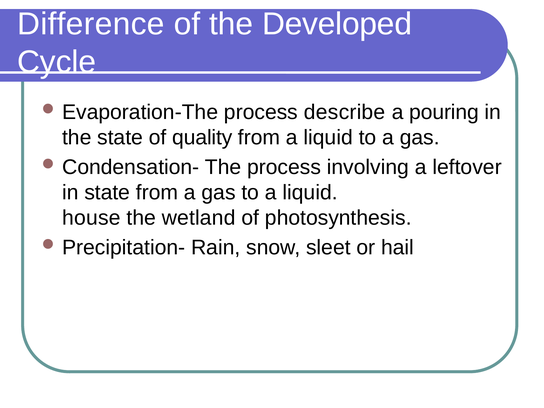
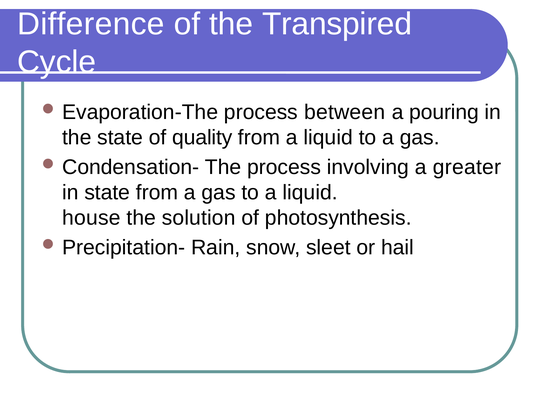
Developed: Developed -> Transpired
describe: describe -> between
leftover: leftover -> greater
wetland: wetland -> solution
